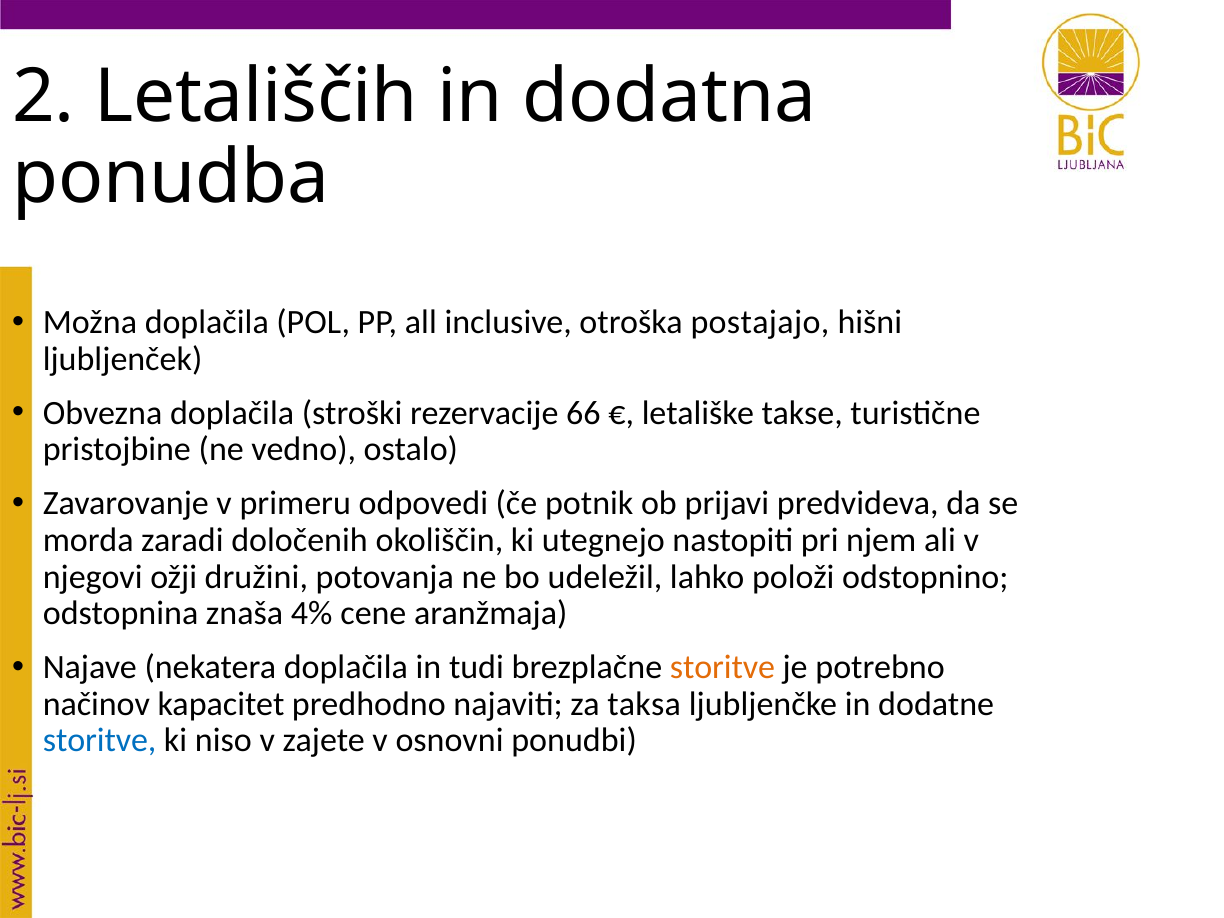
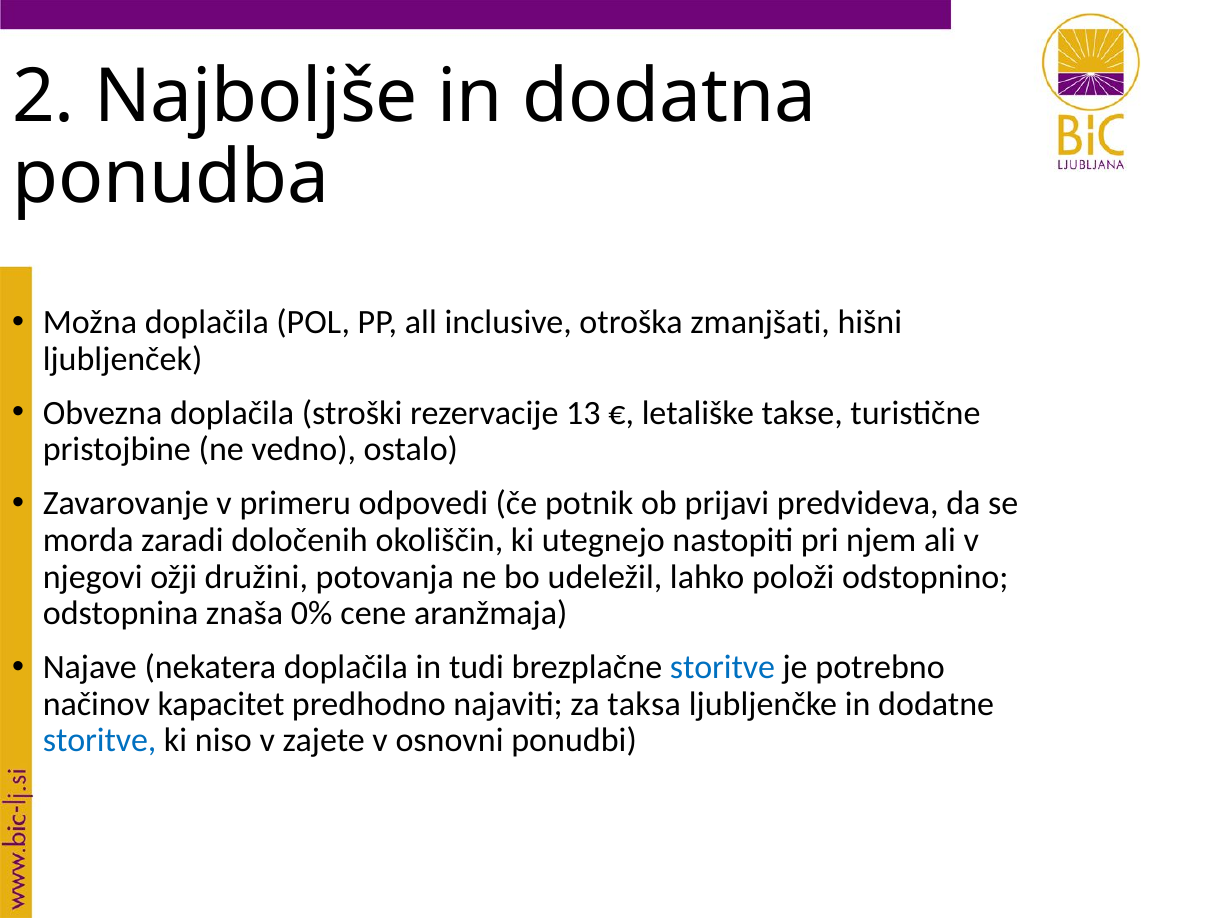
Letališčih: Letališčih -> Najboljše
postajajo: postajajo -> zmanjšati
66: 66 -> 13
4%: 4% -> 0%
storitve at (723, 667) colour: orange -> blue
